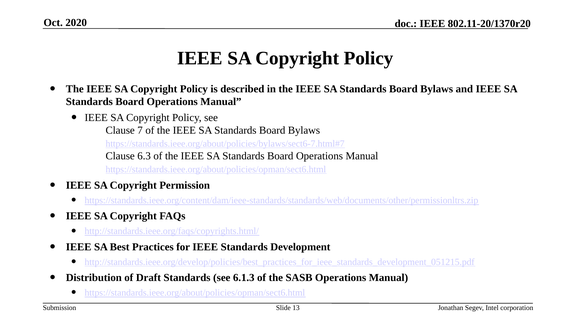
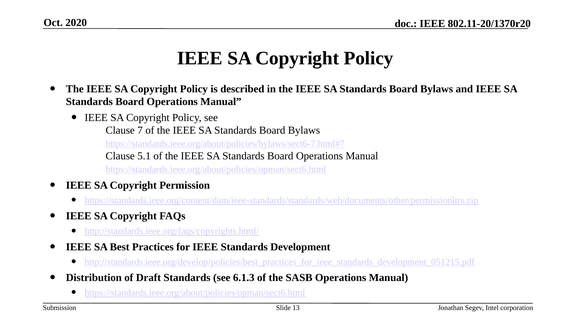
6.3: 6.3 -> 5.1
